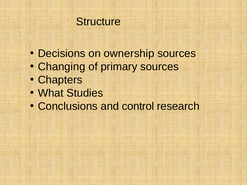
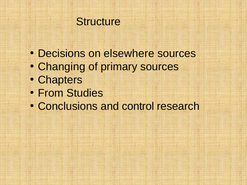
ownership: ownership -> elsewhere
What: What -> From
